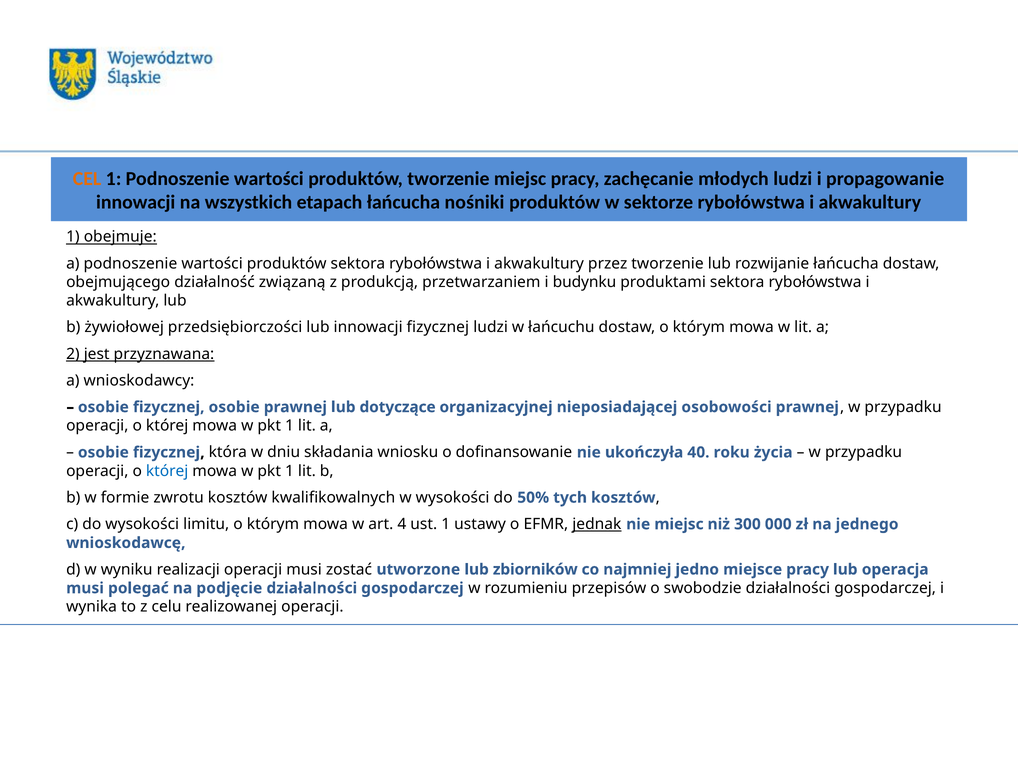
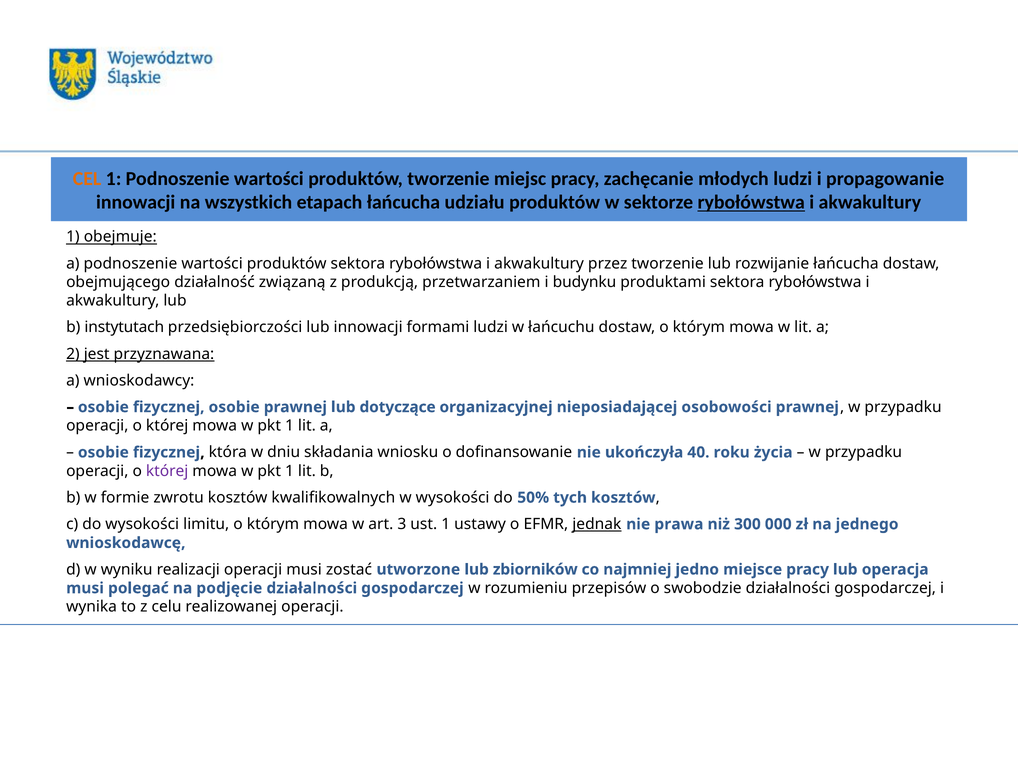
nośniki: nośniki -> udziału
rybołówstwa at (751, 203) underline: none -> present
żywiołowej: żywiołowej -> instytutach
innowacji fizycznej: fizycznej -> formami
której at (167, 471) colour: blue -> purple
4: 4 -> 3
nie miejsc: miejsc -> prawa
